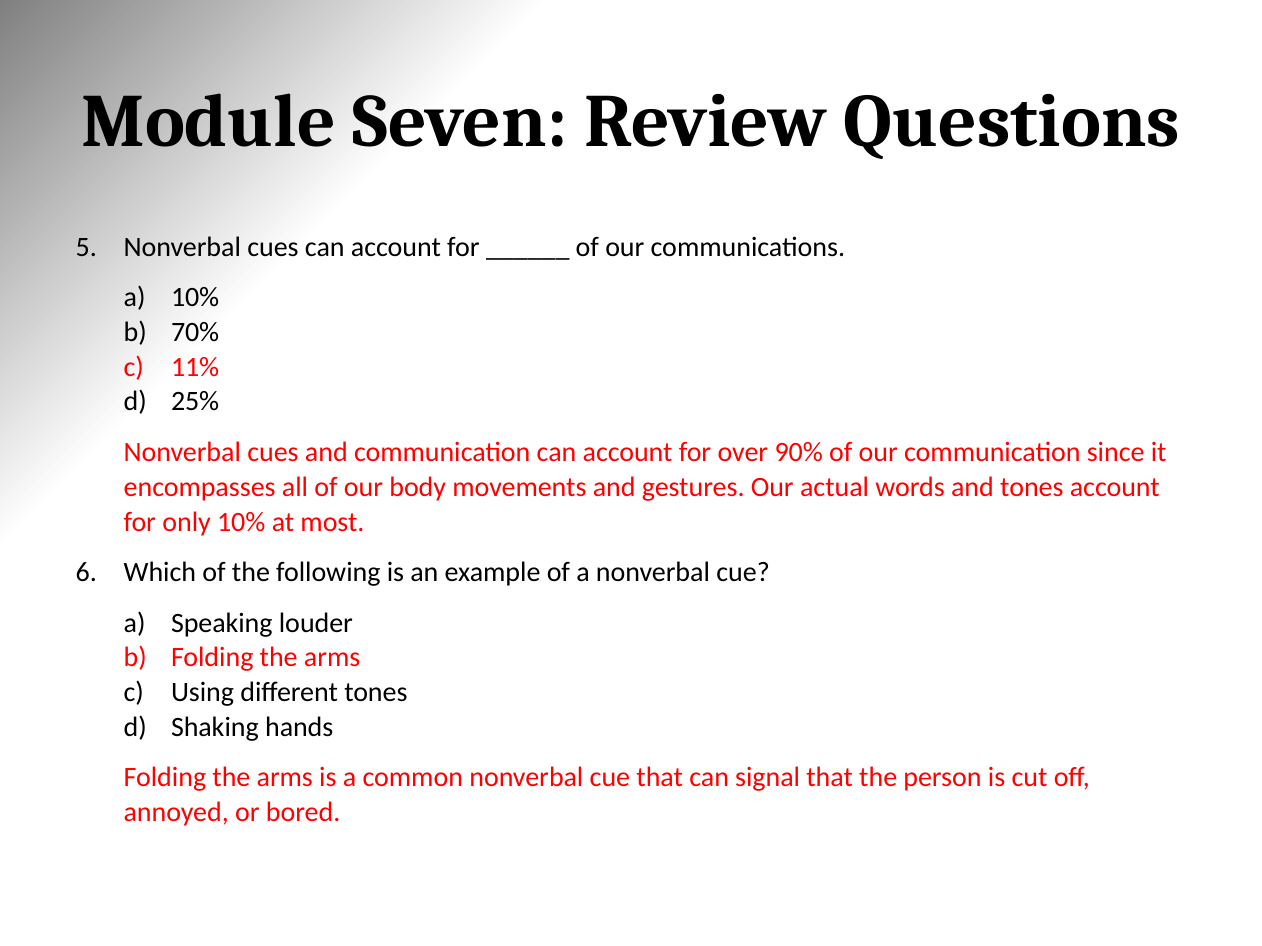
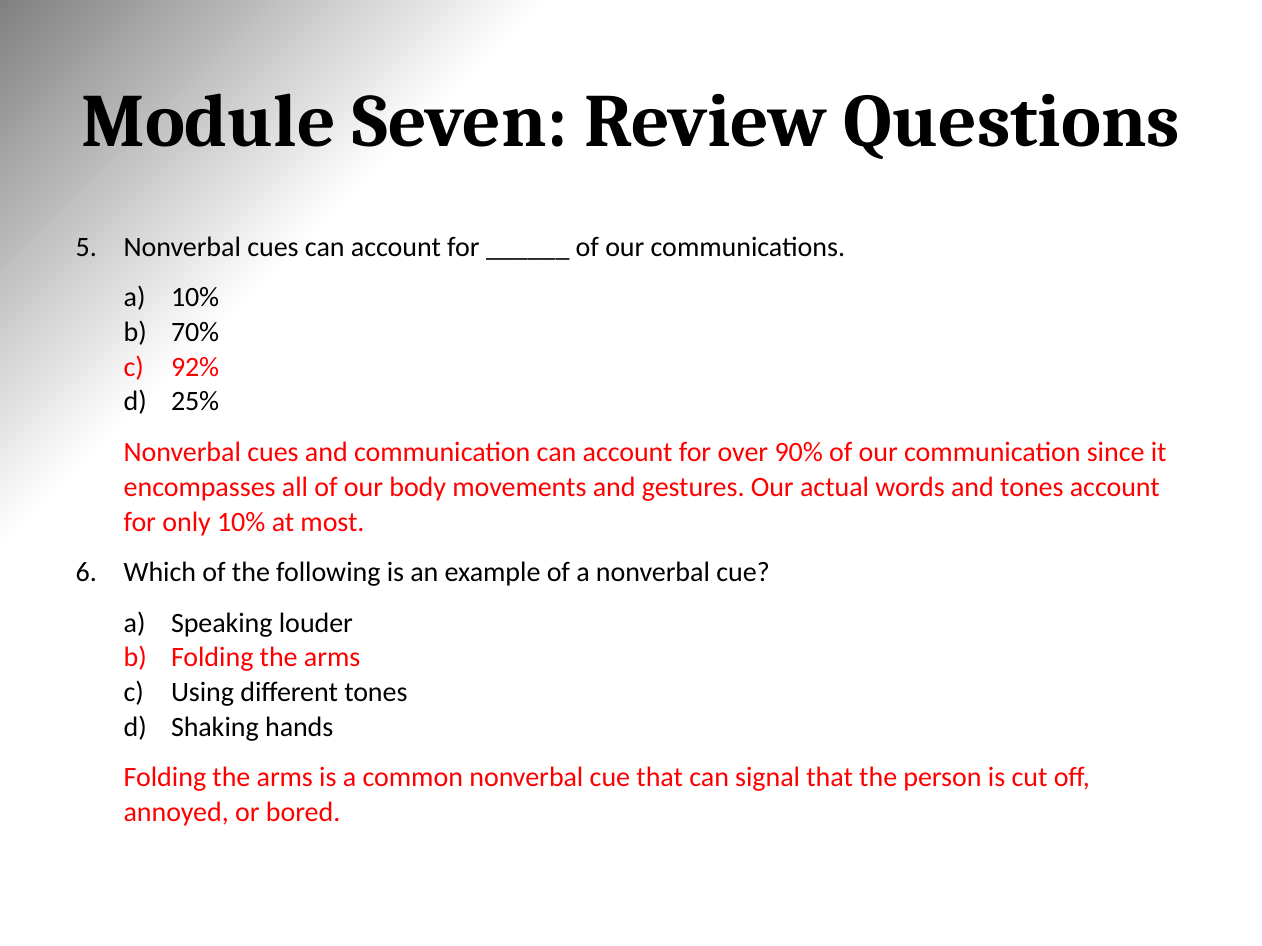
11%: 11% -> 92%
